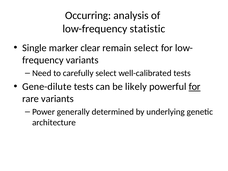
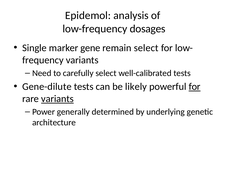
Occurring: Occurring -> Epidemol
statistic: statistic -> dosages
clear: clear -> gene
variants at (57, 99) underline: none -> present
